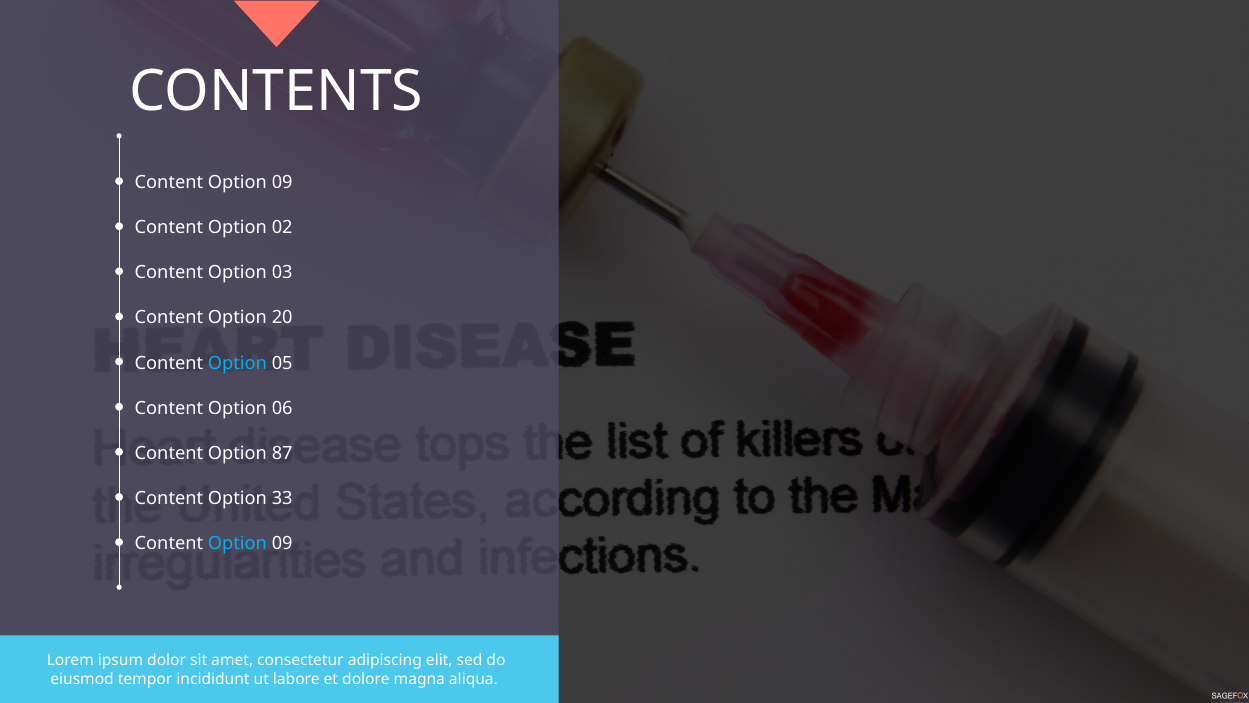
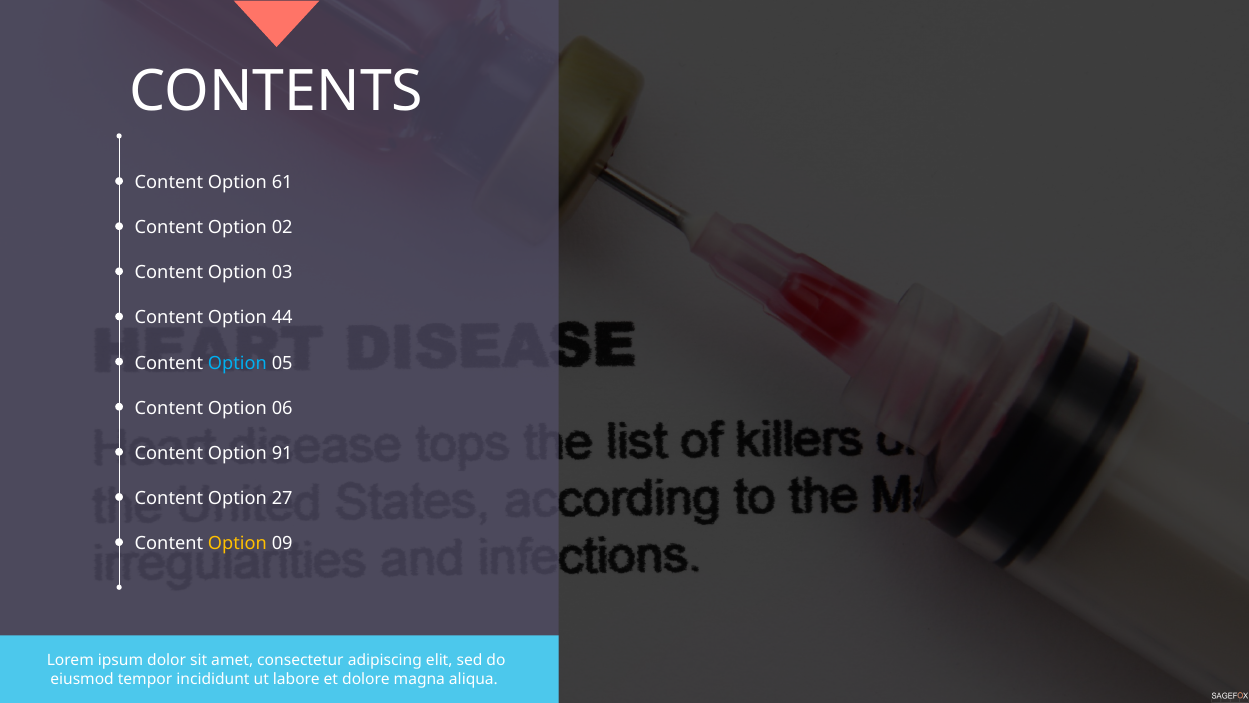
09 at (282, 182): 09 -> 61
20: 20 -> 44
87: 87 -> 91
33: 33 -> 27
Option at (237, 543) colour: light blue -> yellow
